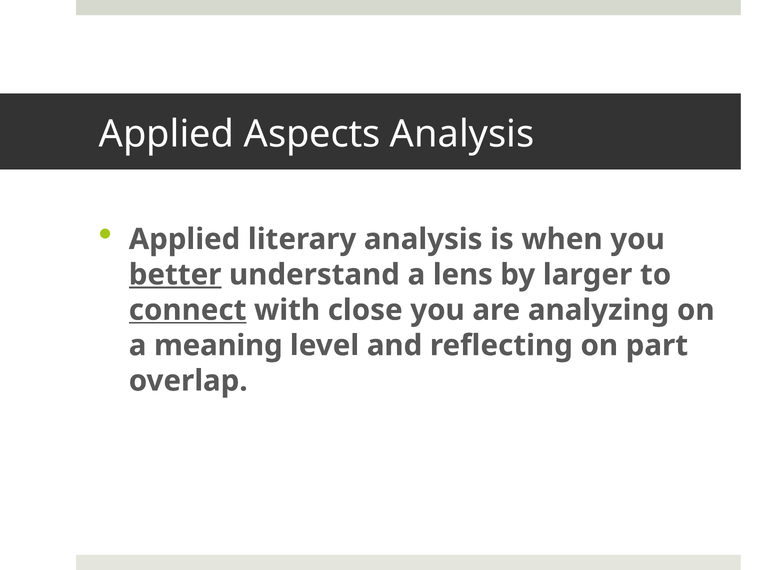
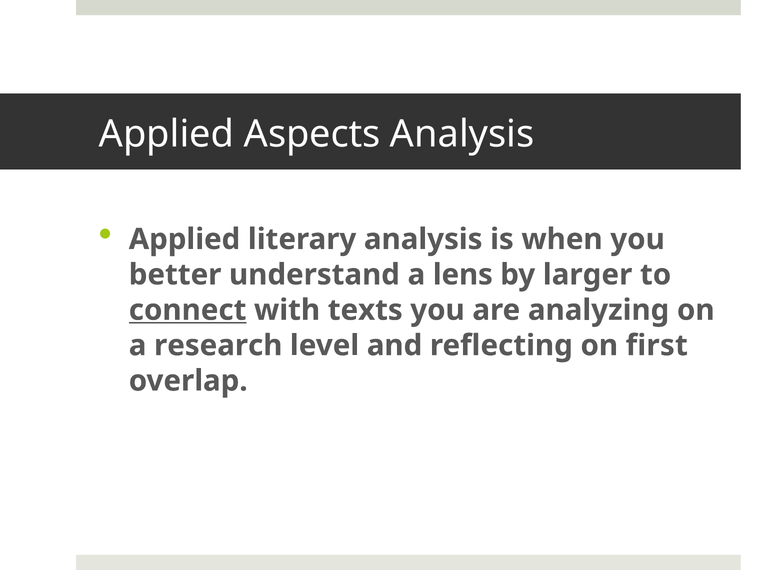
better underline: present -> none
close: close -> texts
meaning: meaning -> research
part: part -> first
